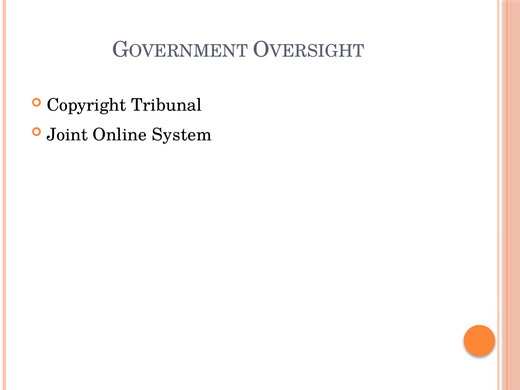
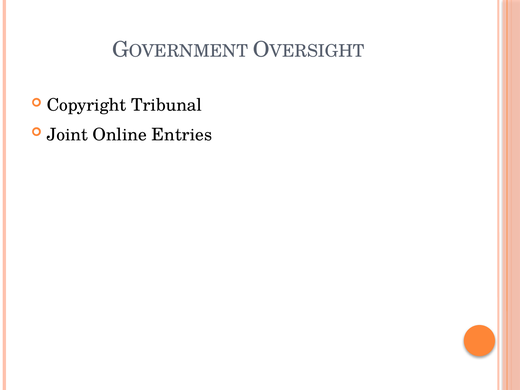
System: System -> Entries
